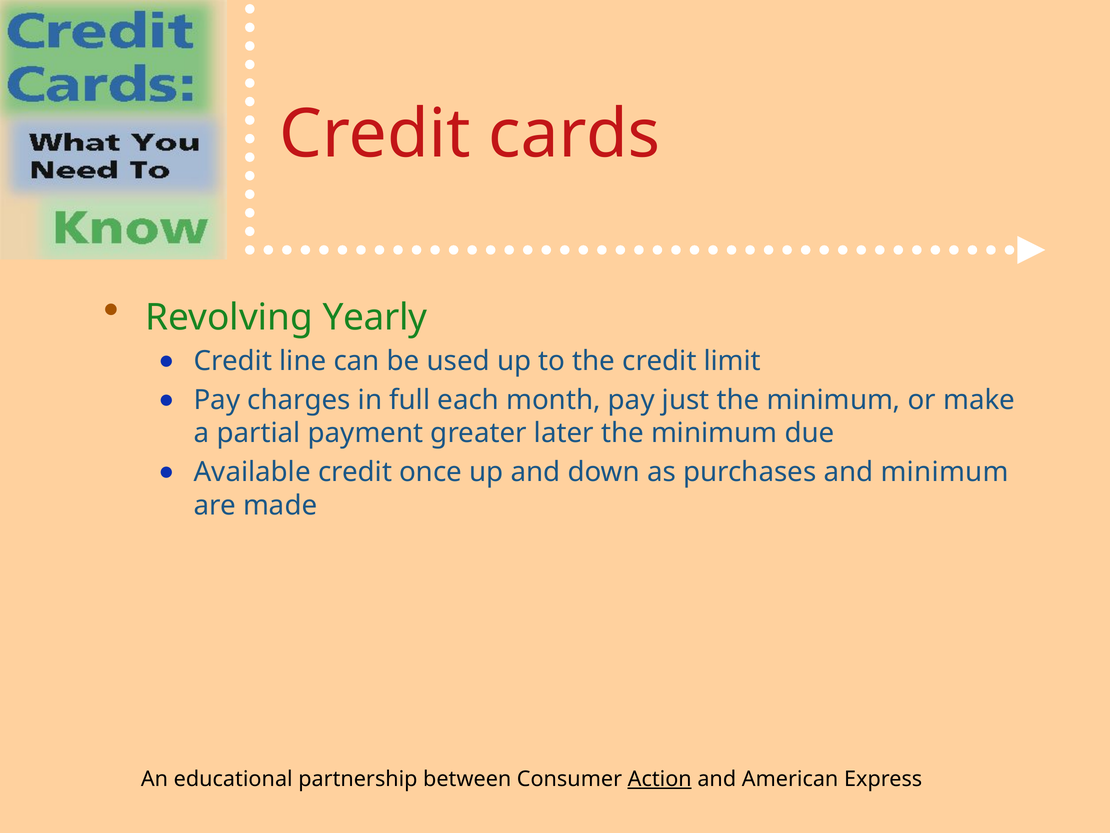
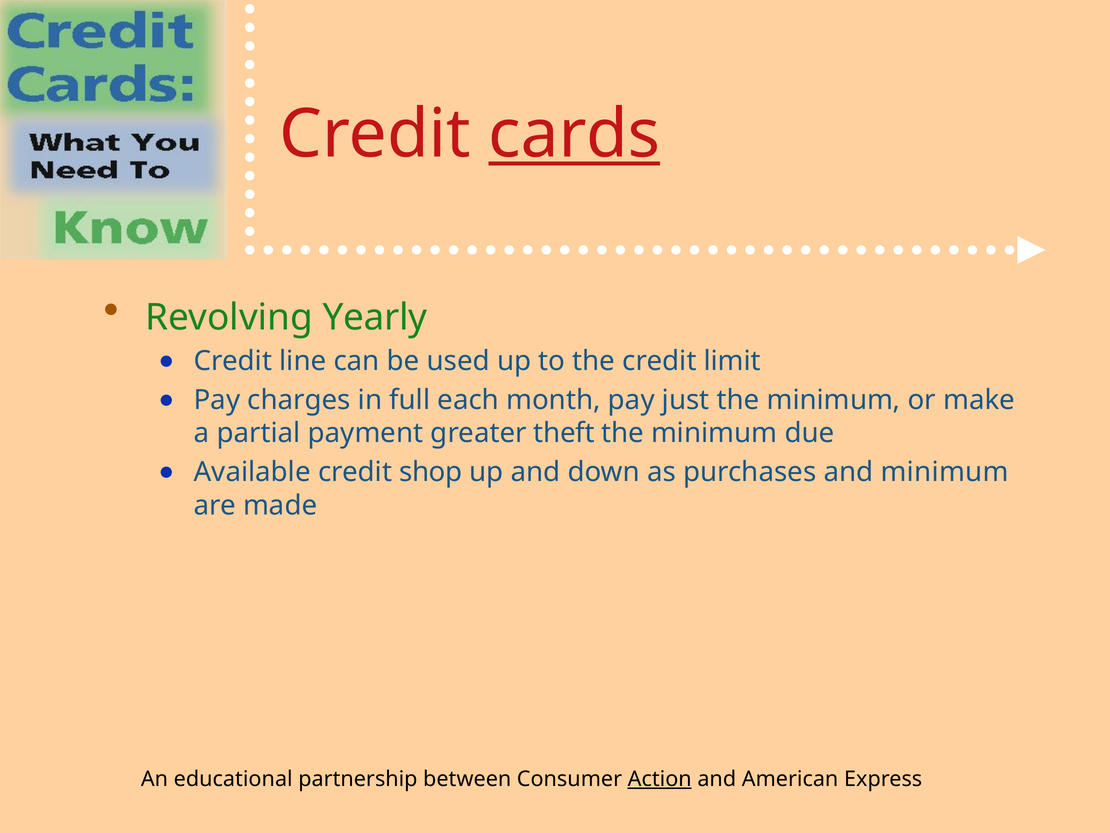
cards underline: none -> present
later: later -> theft
once: once -> shop
